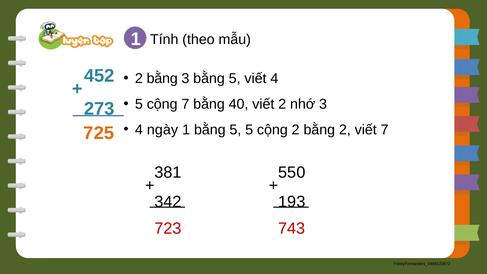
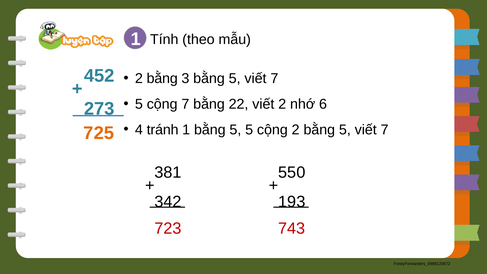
4 at (274, 78): 4 -> 7
40: 40 -> 22
nhớ 3: 3 -> 6
ngày: ngày -> tránh
2 bằng 2: 2 -> 5
